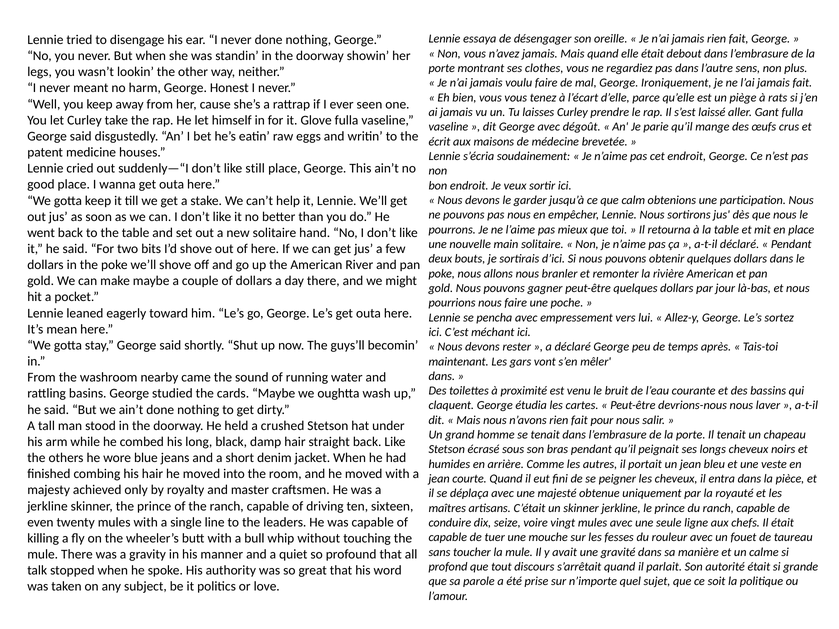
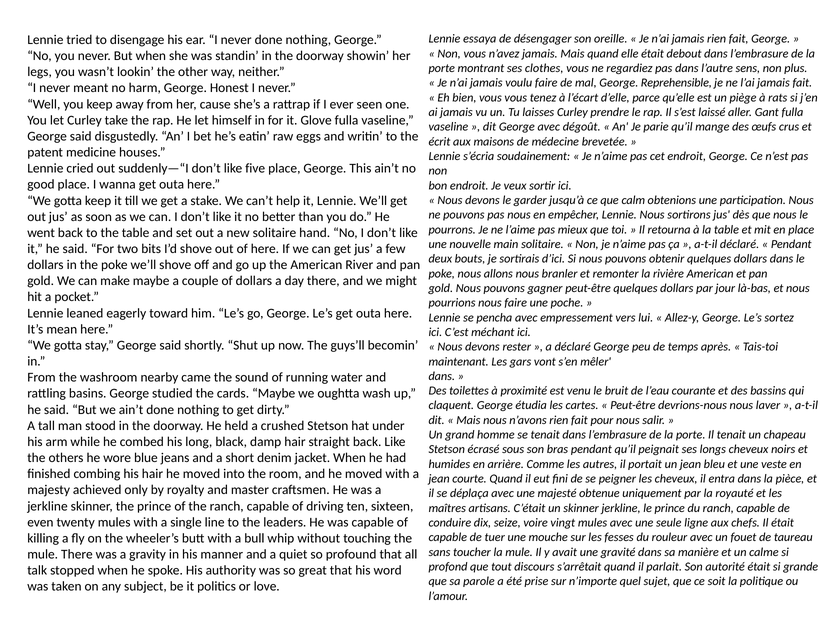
Ironiquement: Ironiquement -> Reprehensible
still: still -> five
